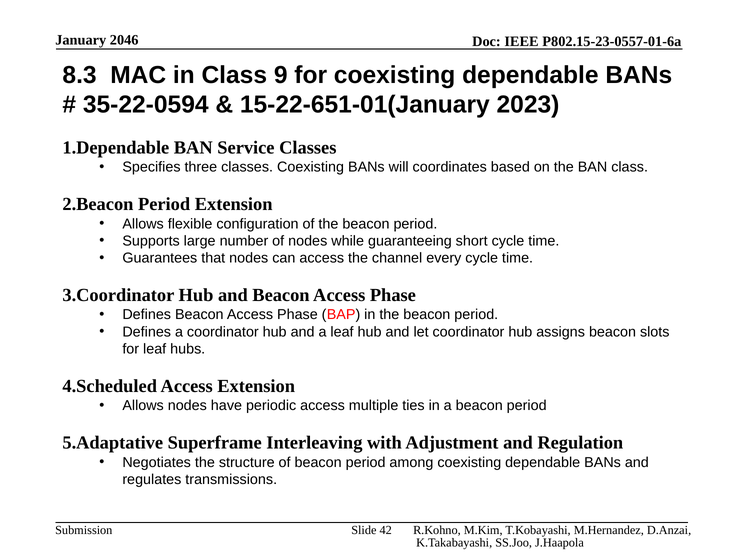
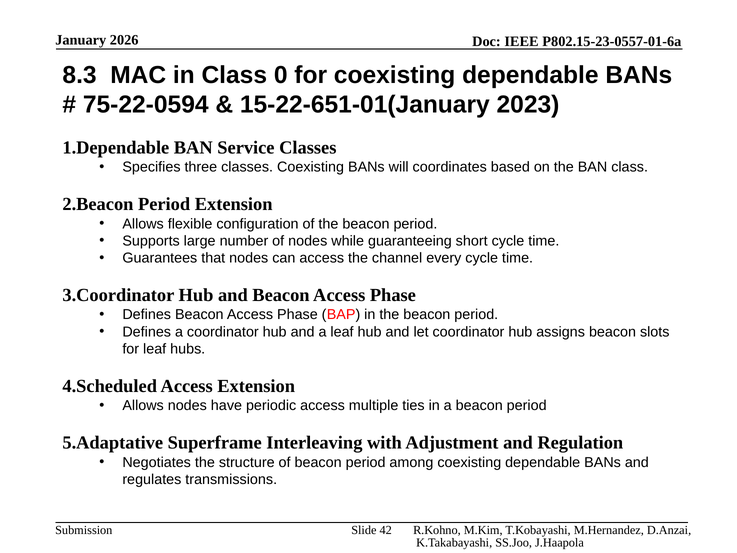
2046: 2046 -> 2026
9: 9 -> 0
35-22-0594: 35-22-0594 -> 75-22-0594
